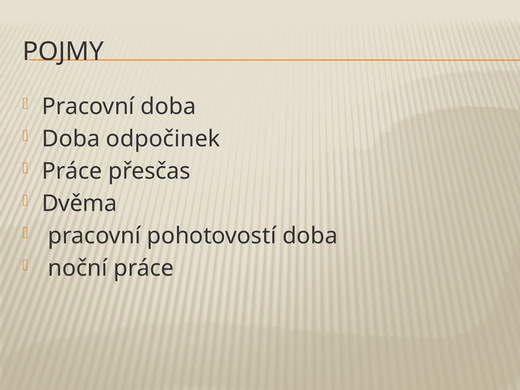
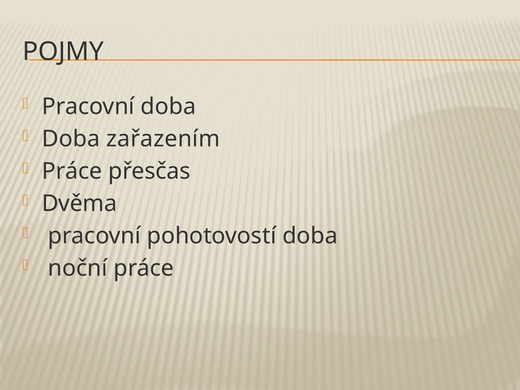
odpočinek: odpočinek -> zařazením
